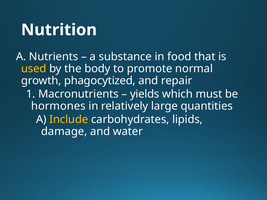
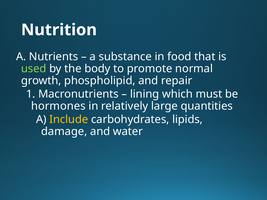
used colour: yellow -> light green
phagocytized: phagocytized -> phospholipid
yields: yields -> lining
